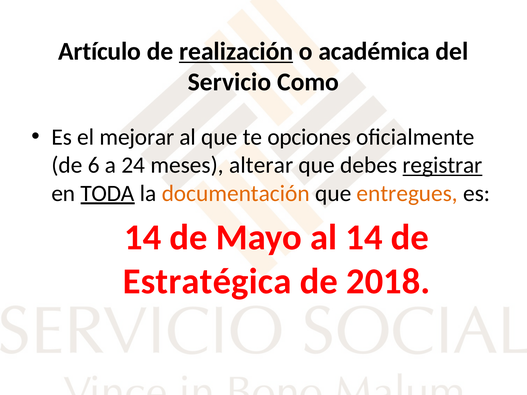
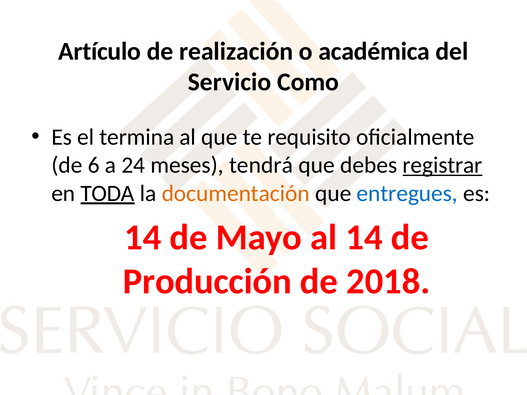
realización underline: present -> none
mejorar: mejorar -> termina
opciones: opciones -> requisito
alterar: alterar -> tendrá
entregues colour: orange -> blue
Estratégica: Estratégica -> Producción
